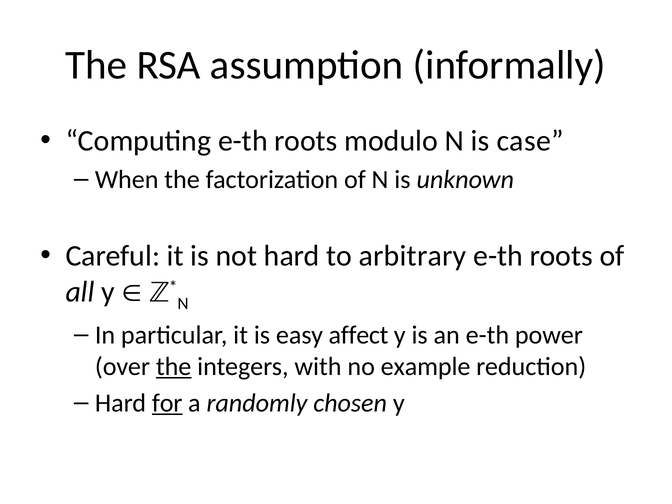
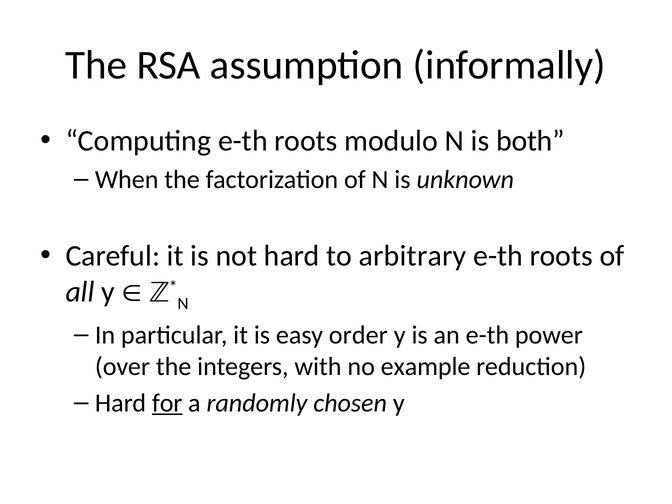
case: case -> both
affect: affect -> order
the at (174, 367) underline: present -> none
